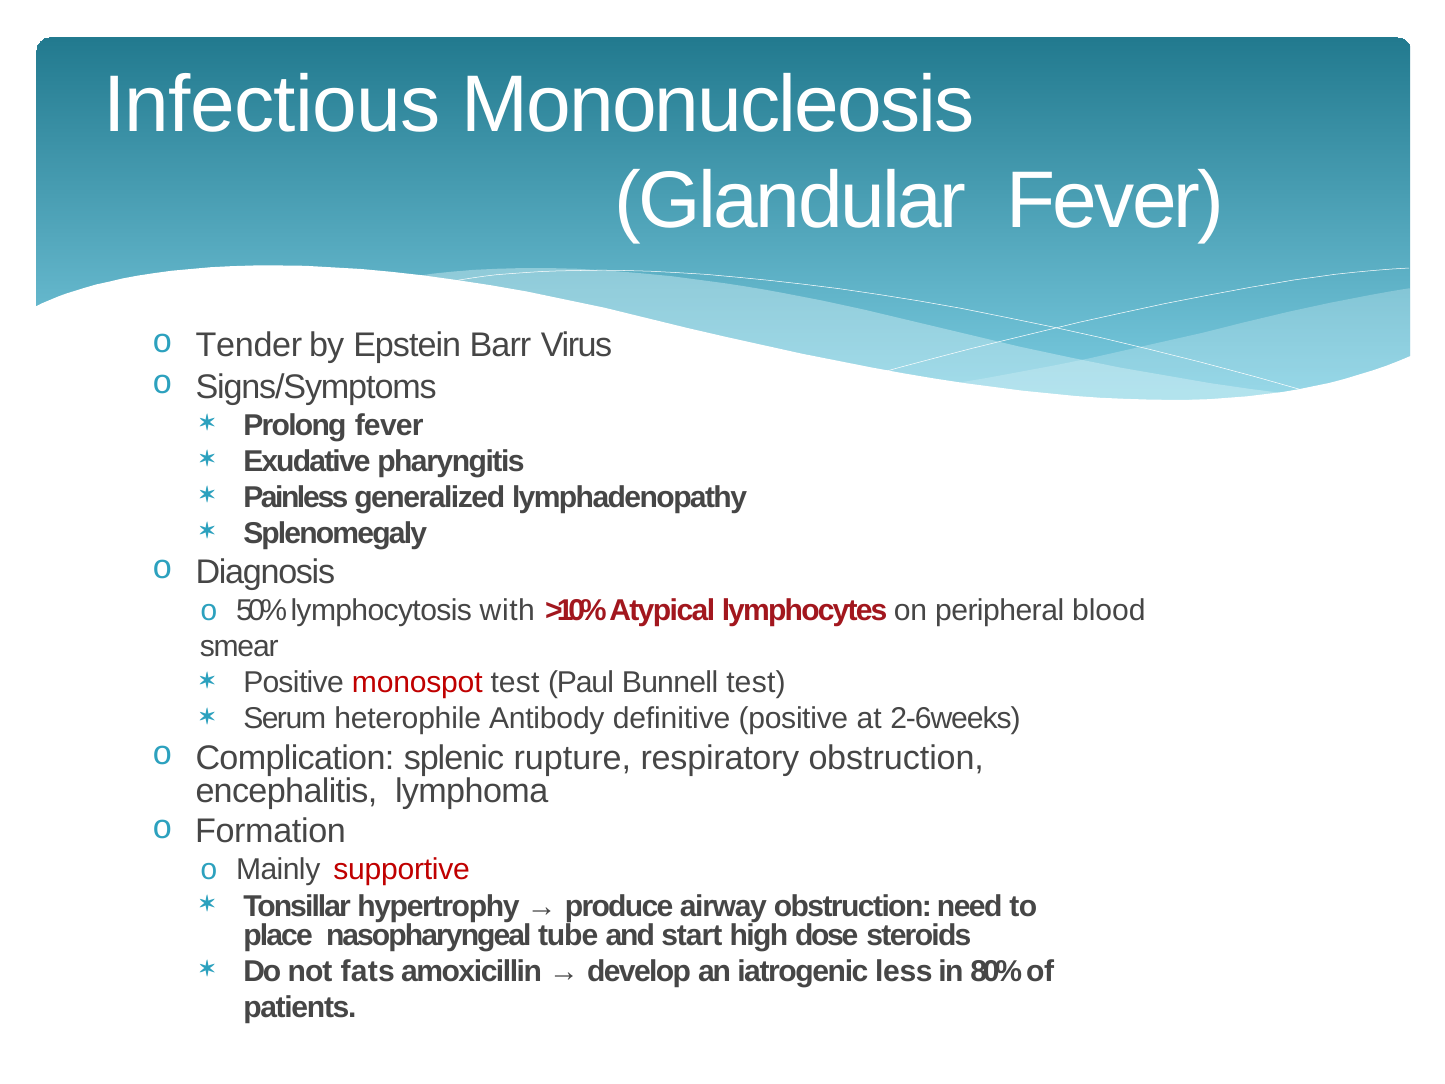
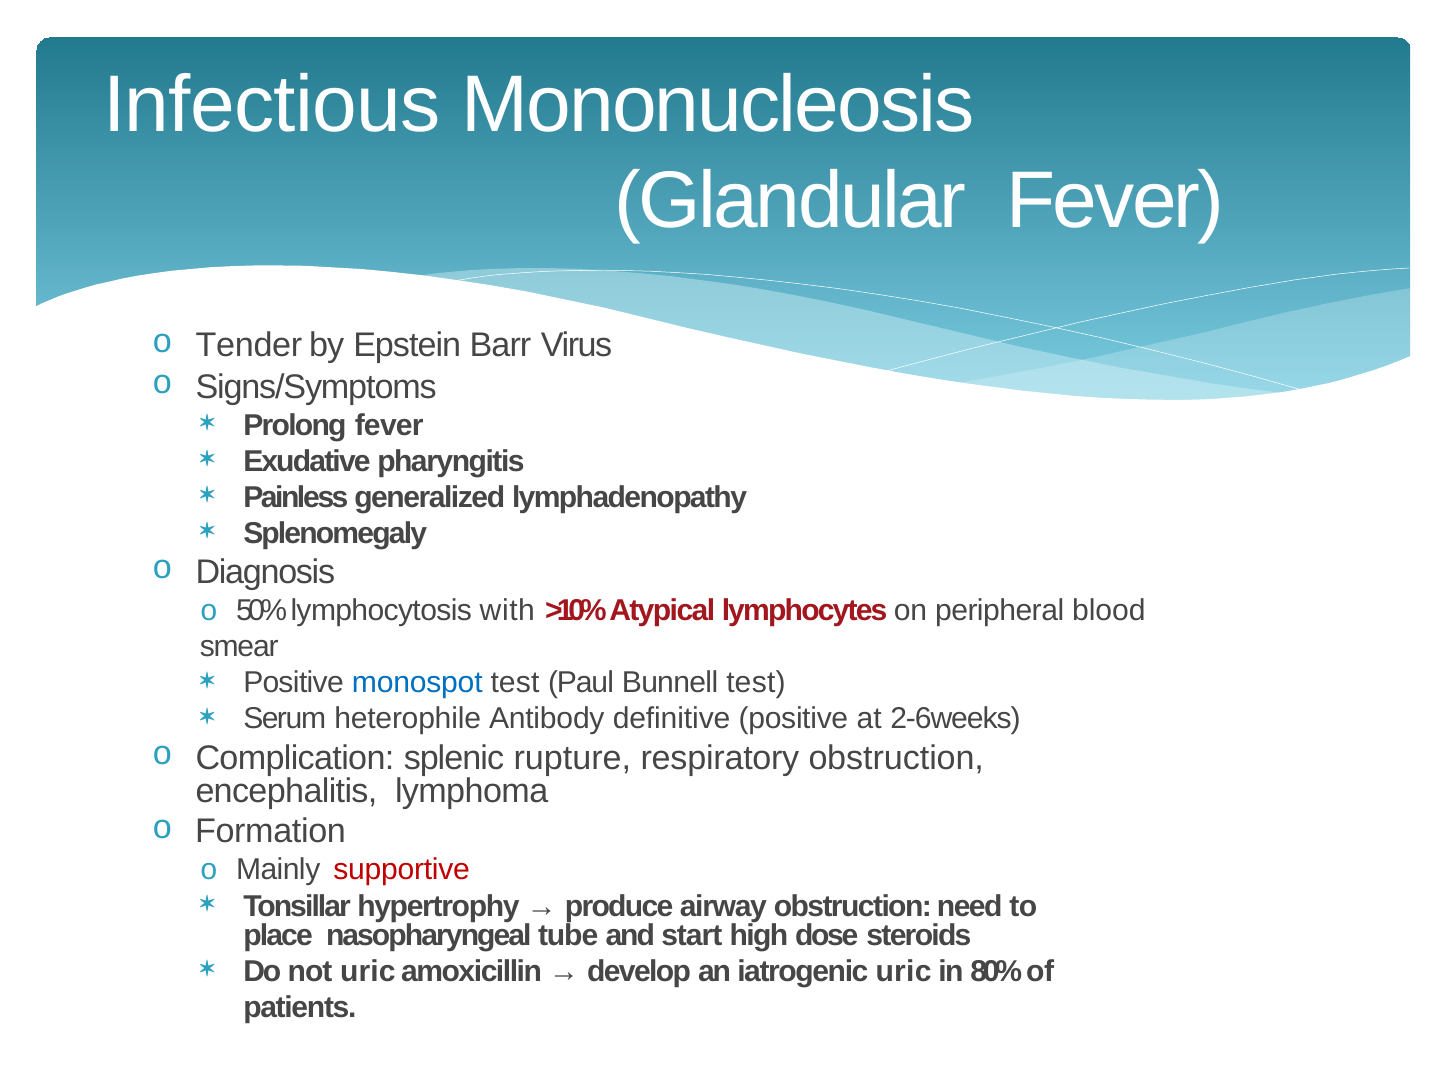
monospot colour: red -> blue
not fats: fats -> uric
iatrogenic less: less -> uric
